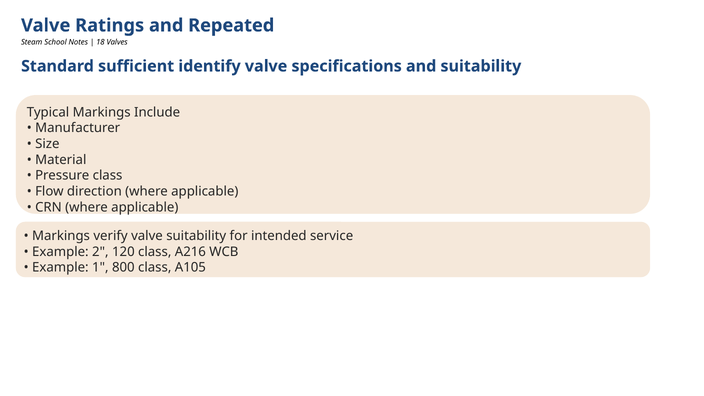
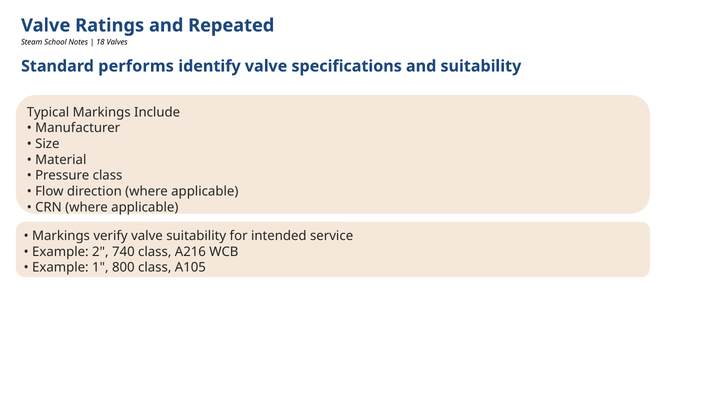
sufficient: sufficient -> performs
120: 120 -> 740
